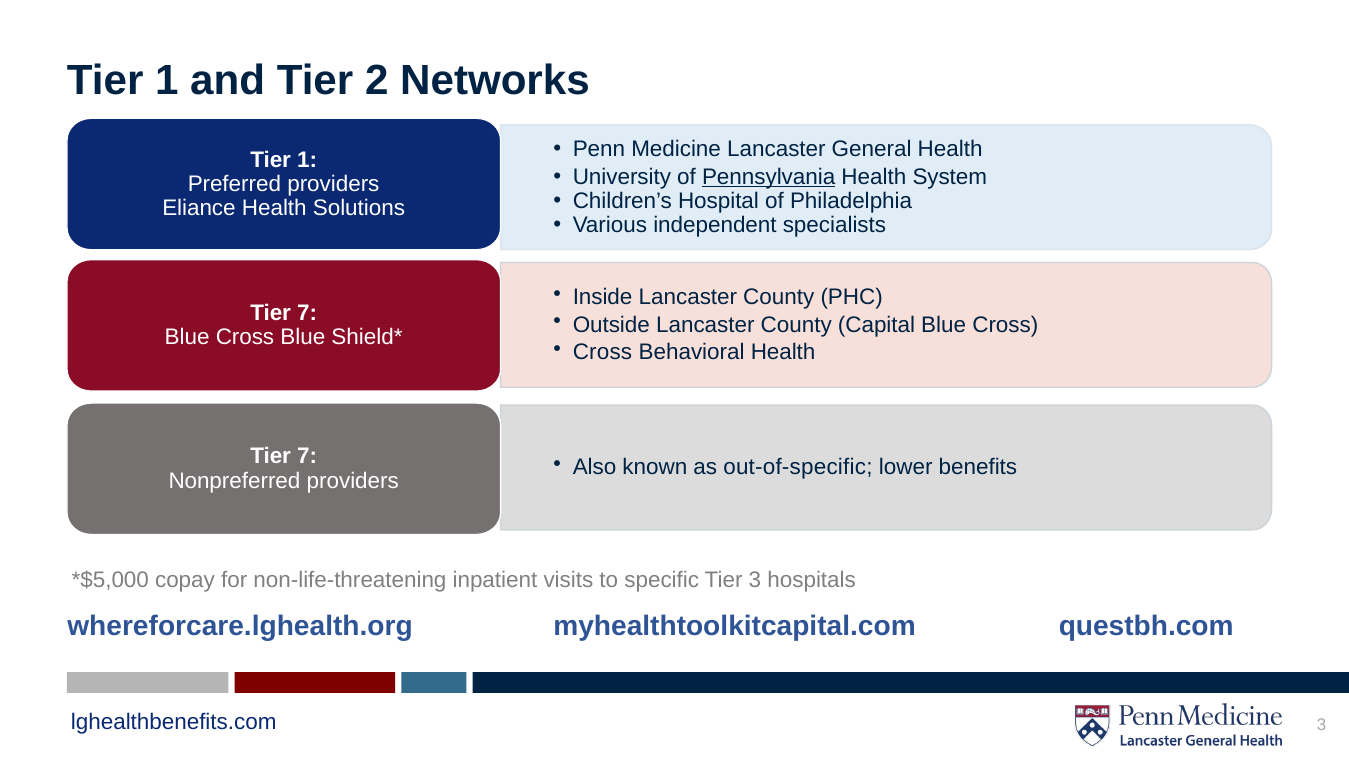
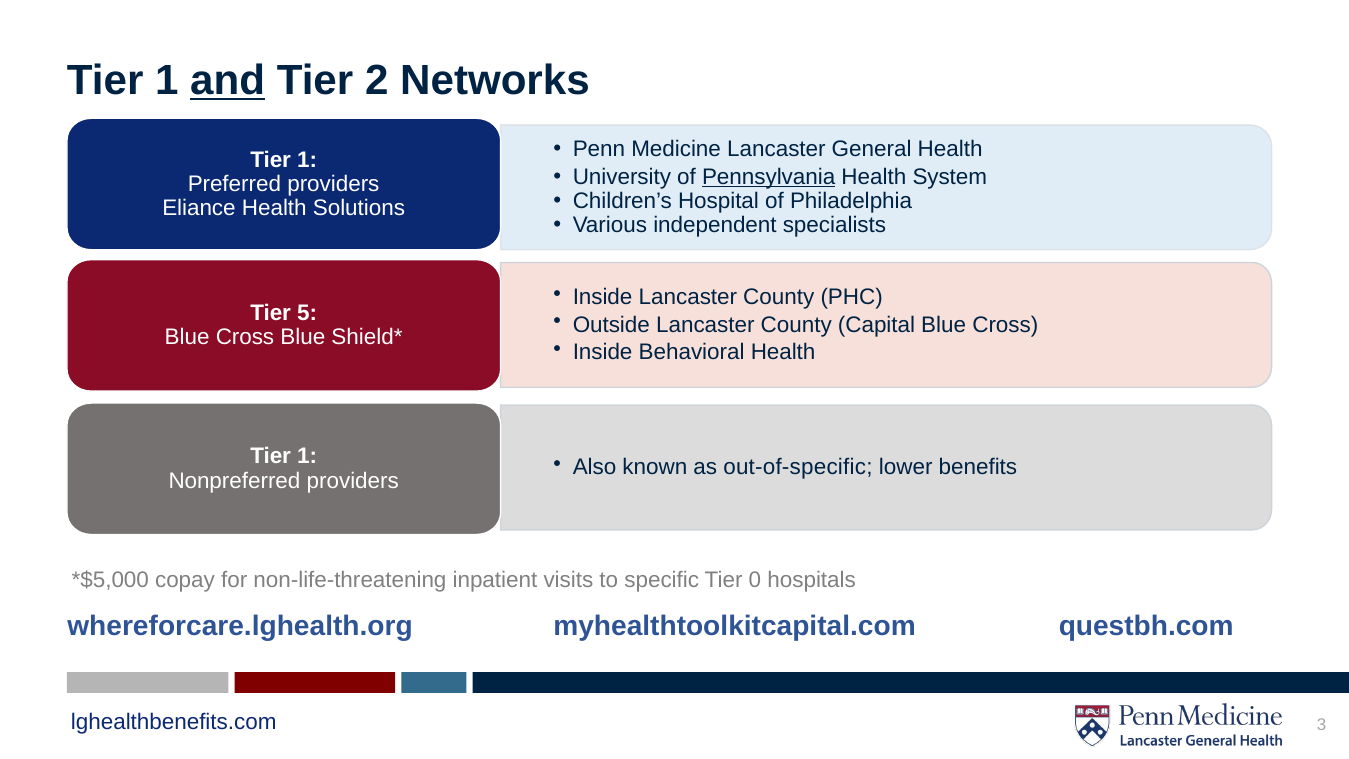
and underline: none -> present
7 at (307, 313): 7 -> 5
Cross at (603, 352): Cross -> Inside
7 at (307, 456): 7 -> 1
Tier 3: 3 -> 0
